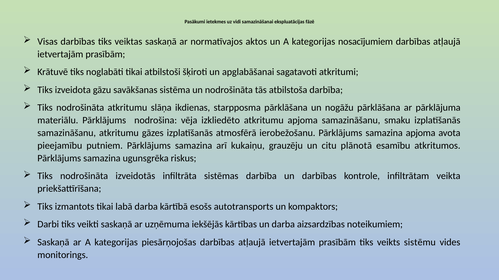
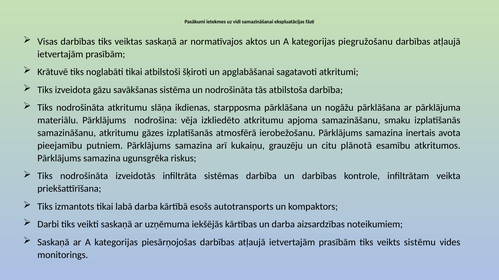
nosacījumiem: nosacījumiem -> piegružošanu
samazina apjoma: apjoma -> inertais
